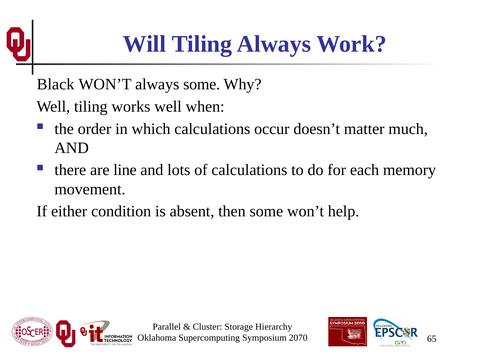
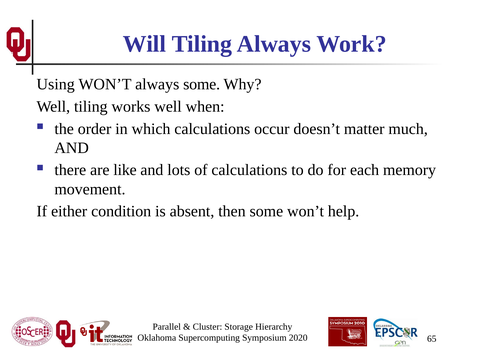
Black: Black -> Using
line: line -> like
2070: 2070 -> 2020
